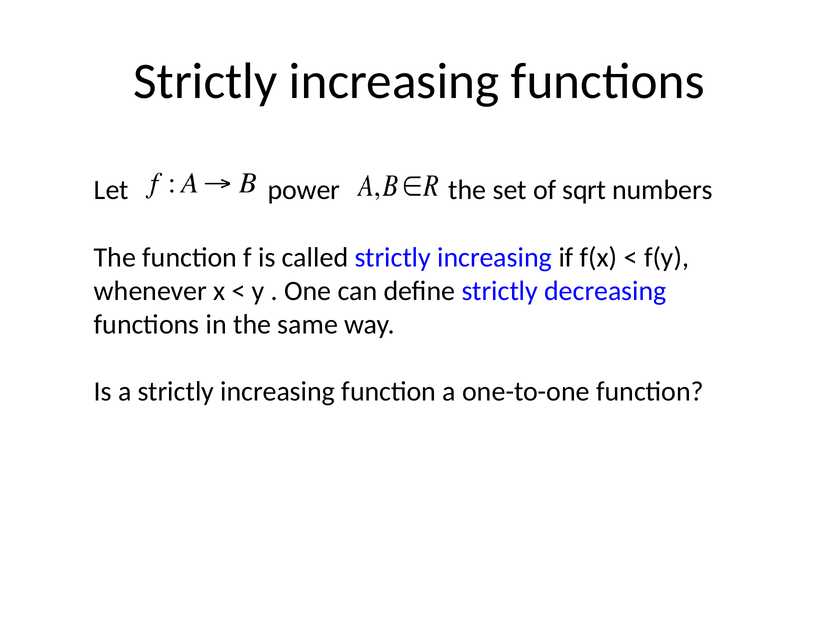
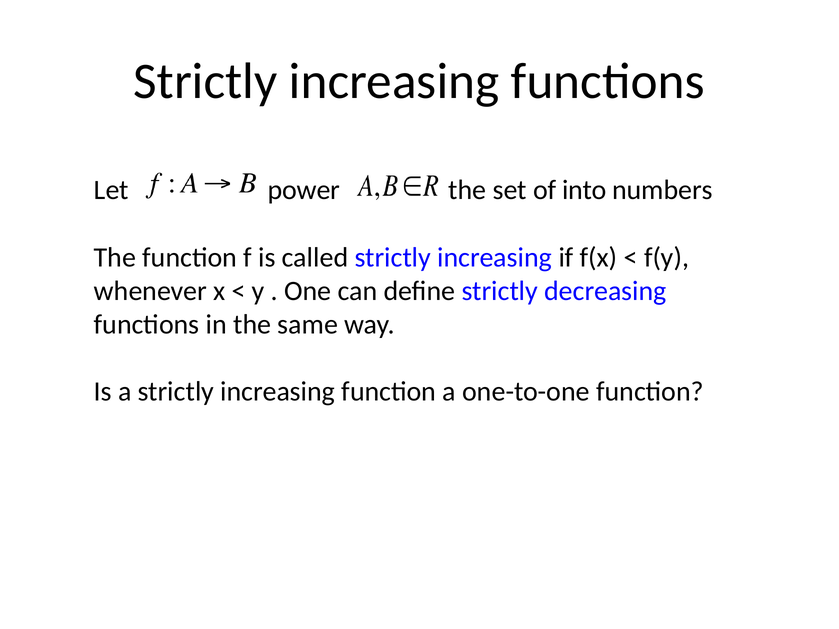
sqrt: sqrt -> into
